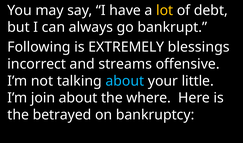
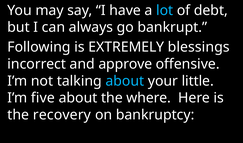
lot colour: yellow -> light blue
streams: streams -> approve
join: join -> five
betrayed: betrayed -> recovery
